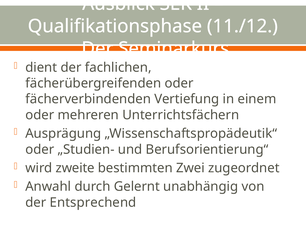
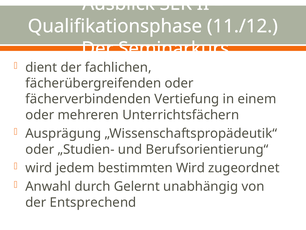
zweite: zweite -> jedem
bestimmten Zwei: Zwei -> Wird
